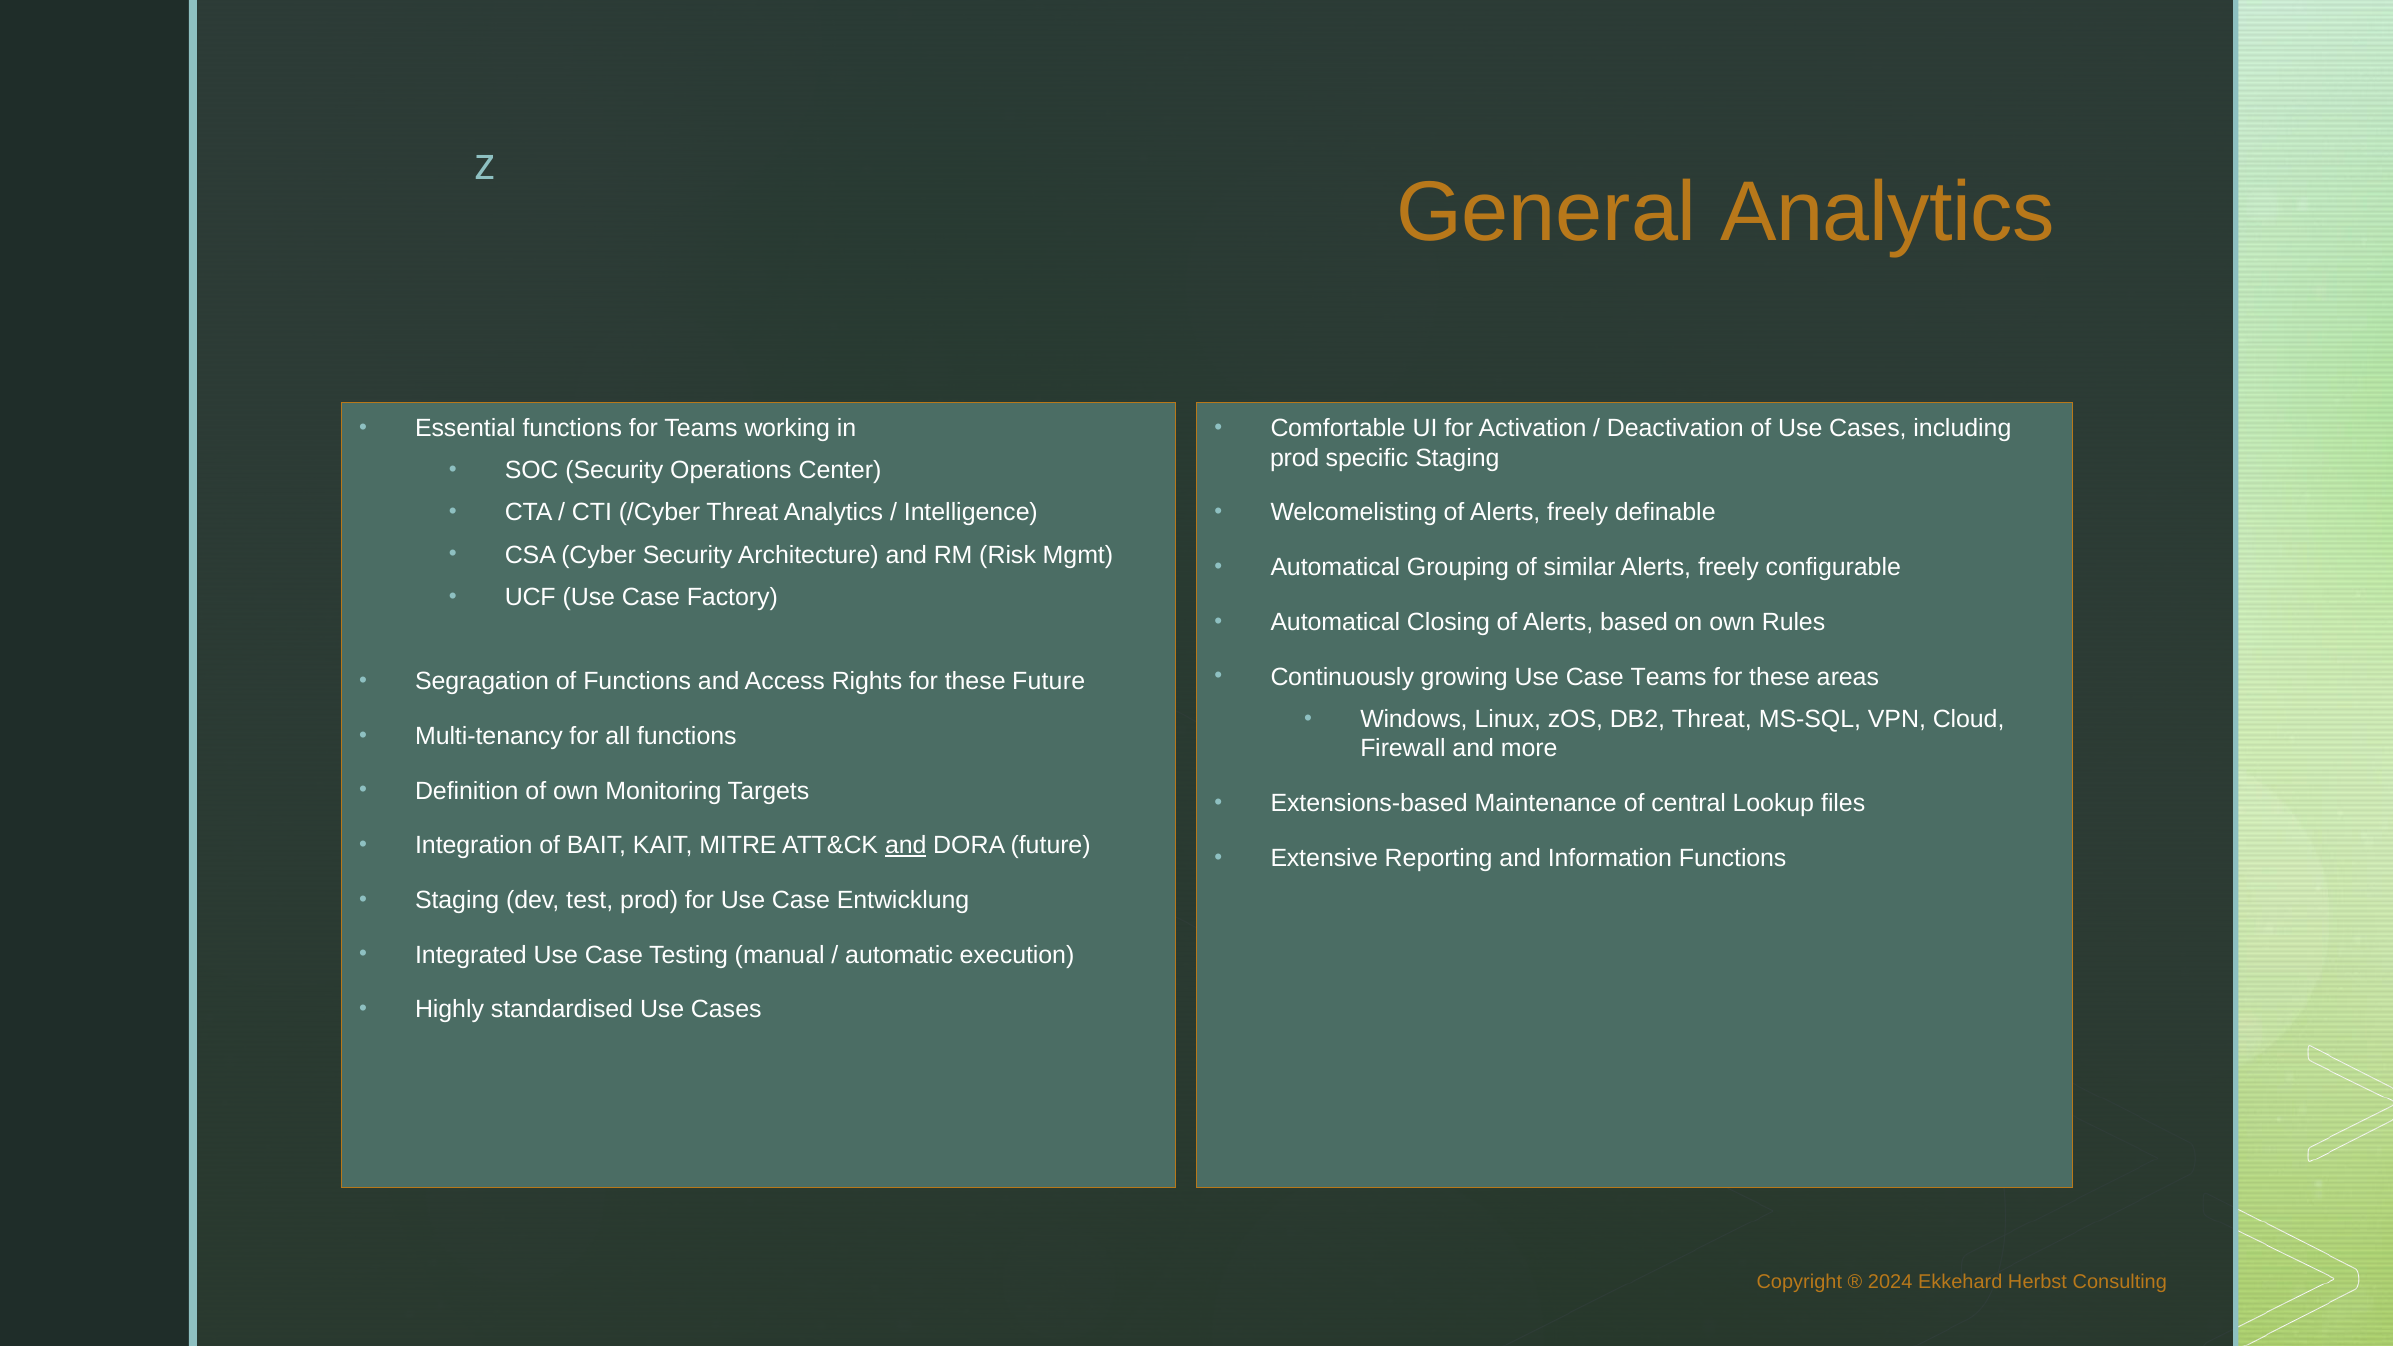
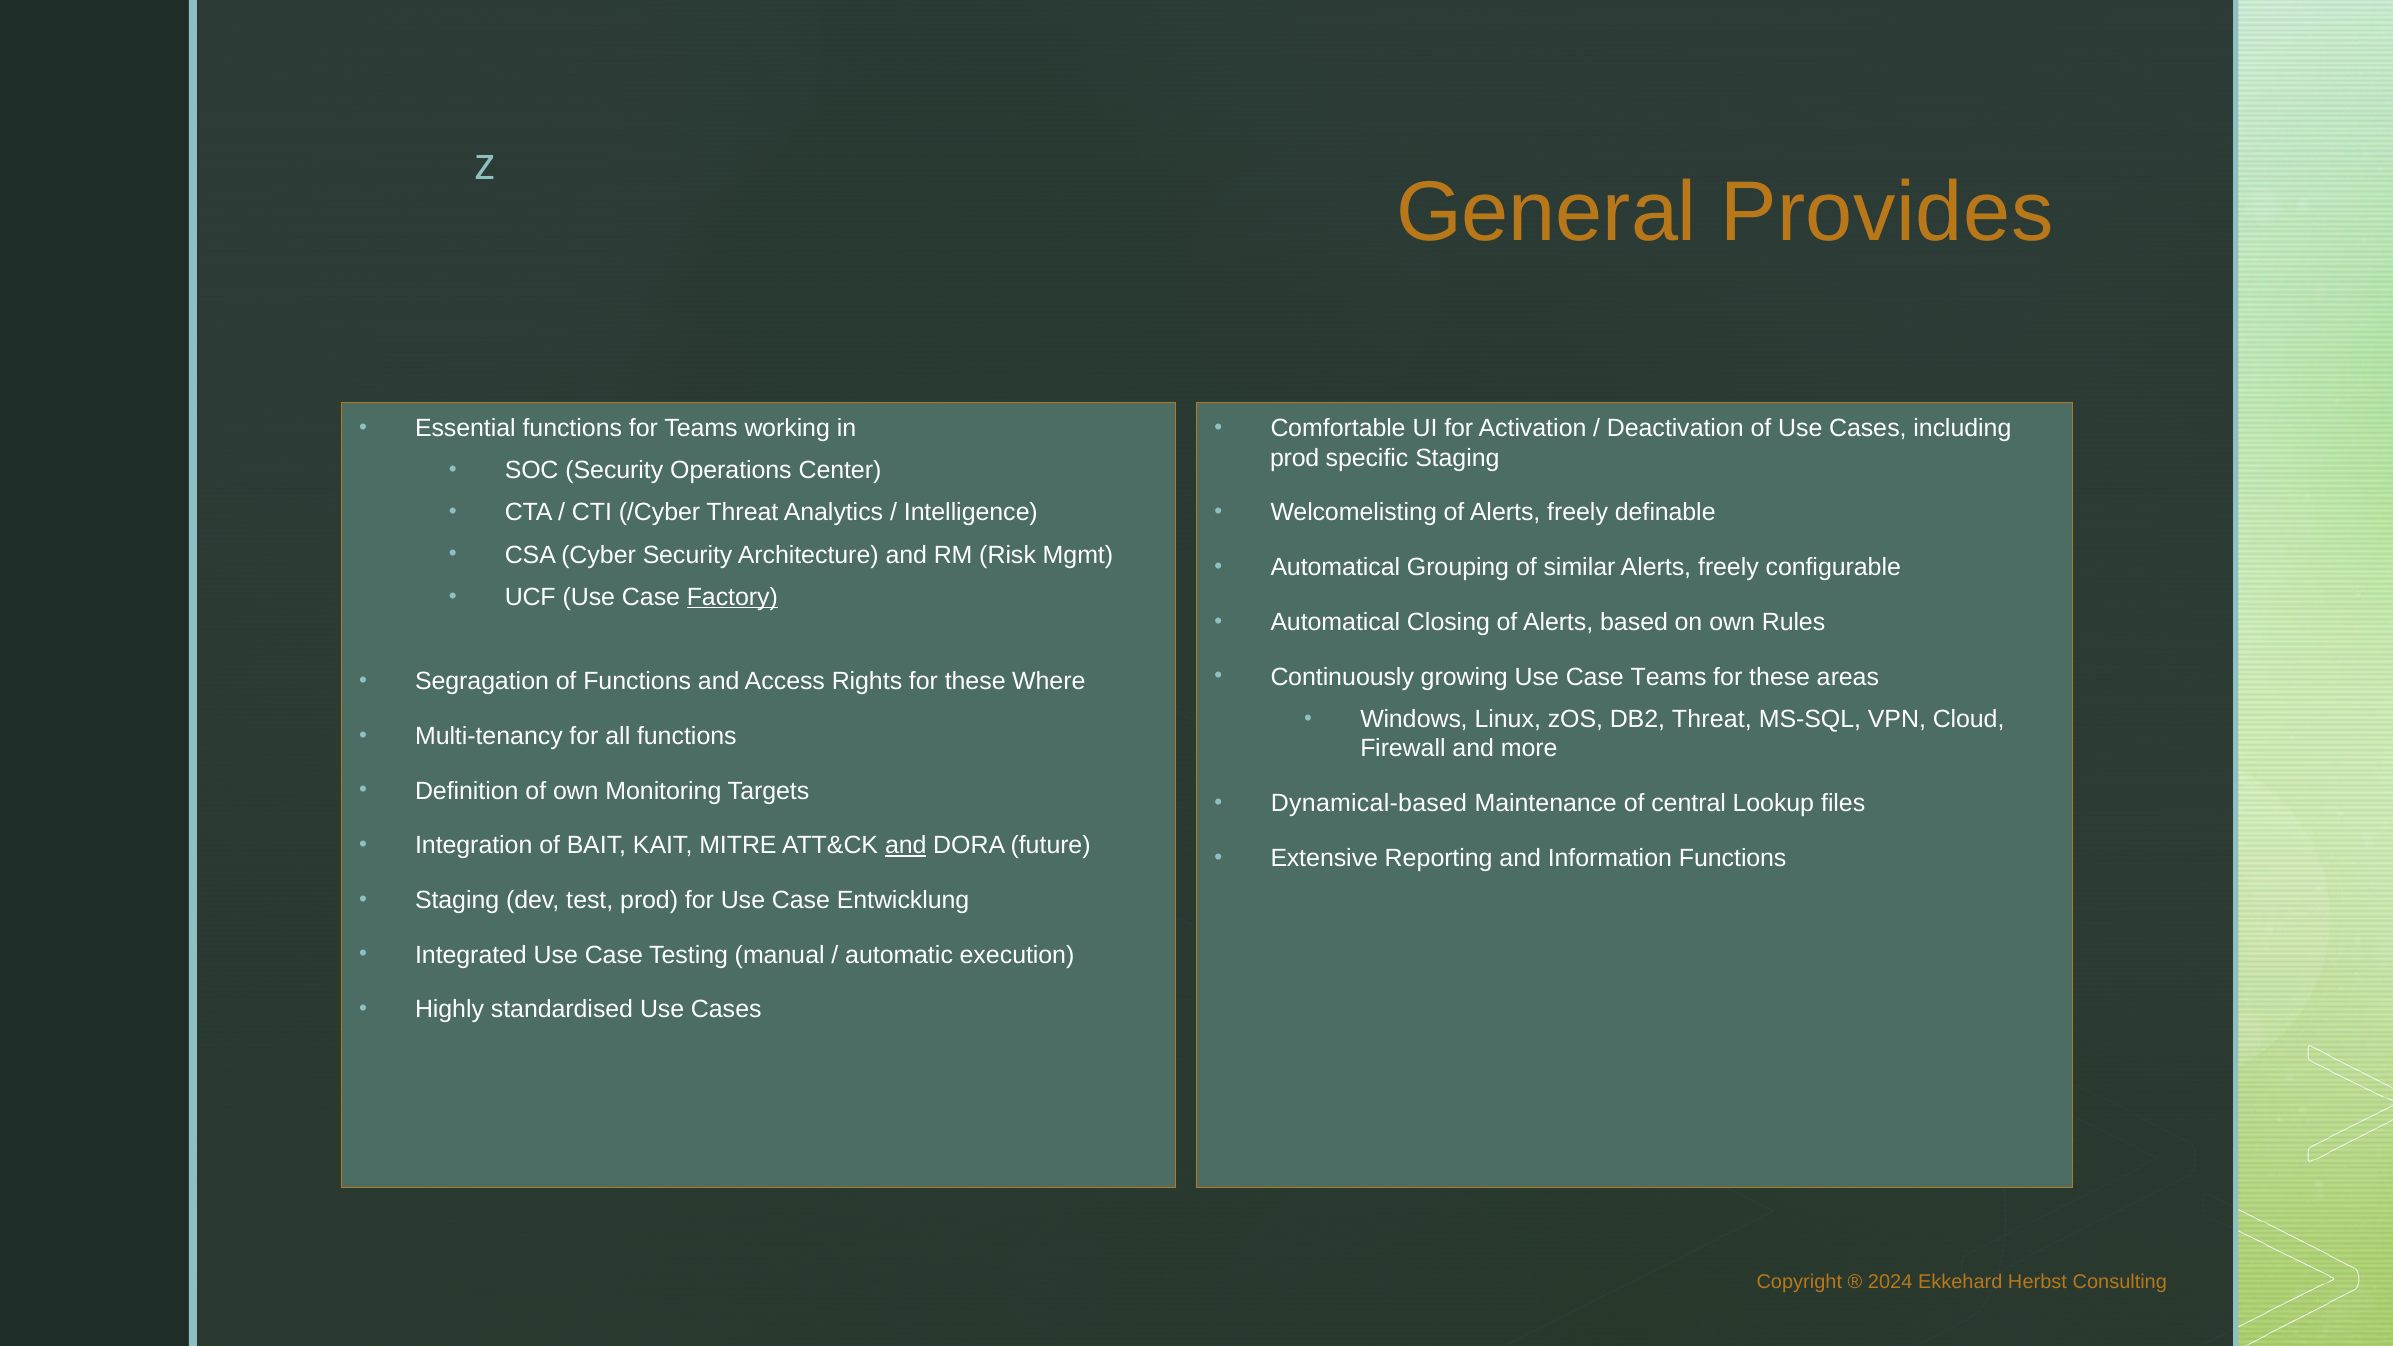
General Analytics: Analytics -> Provides
Factory underline: none -> present
these Future: Future -> Where
Extensions-based: Extensions-based -> Dynamical-based
